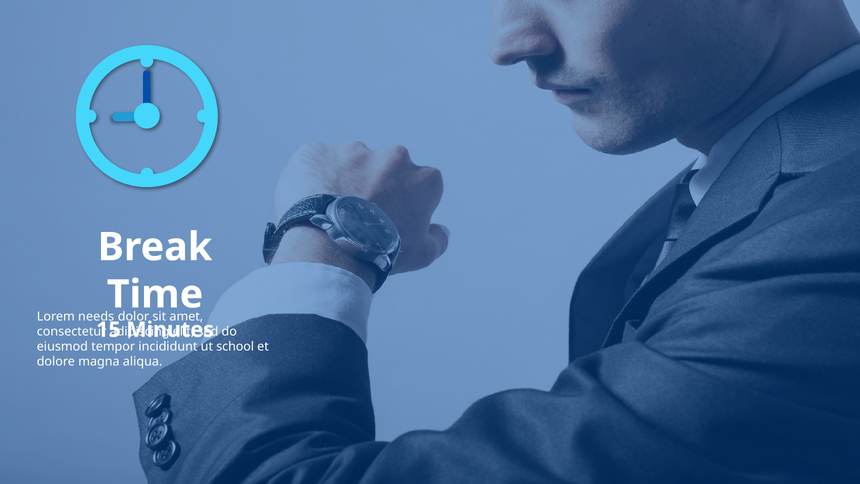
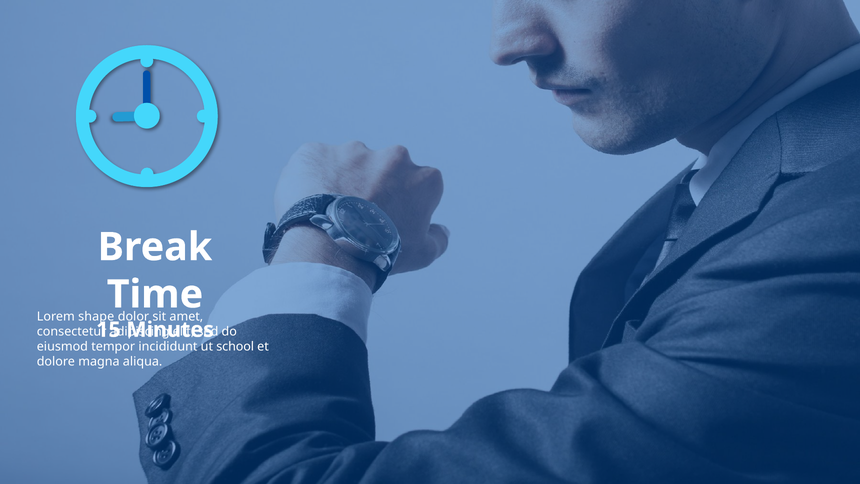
needs: needs -> shape
